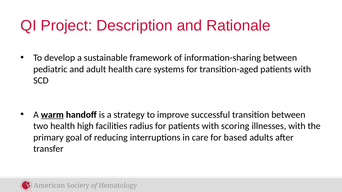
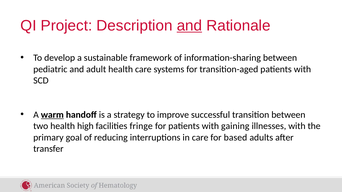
and at (189, 26) underline: none -> present
radius: radius -> fringe
scoring: scoring -> gaining
